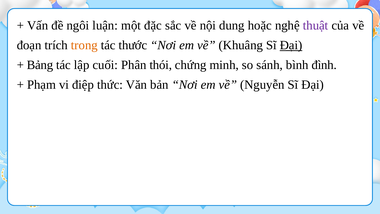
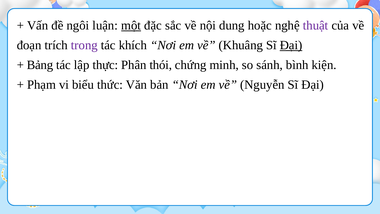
một underline: none -> present
trong colour: orange -> purple
thước: thước -> khích
cuối: cuối -> thực
đình: đình -> kiện
điệp: điệp -> biểu
